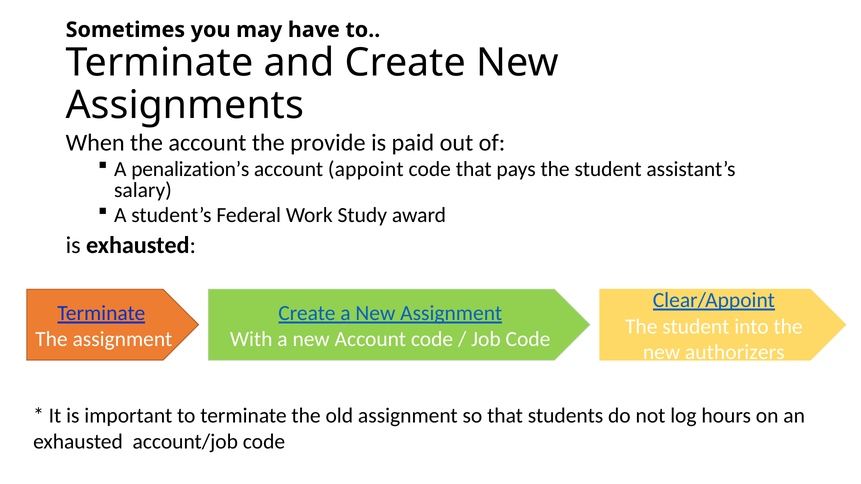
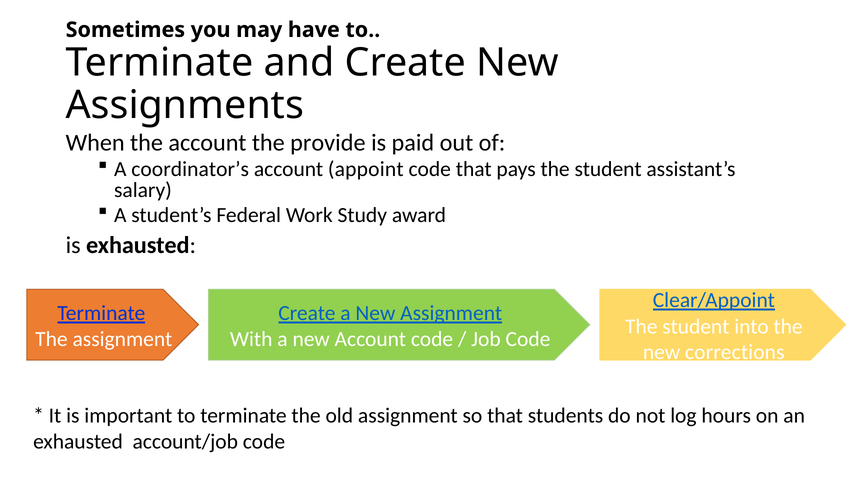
penalization’s: penalization’s -> coordinator’s
authorizers: authorizers -> corrections
